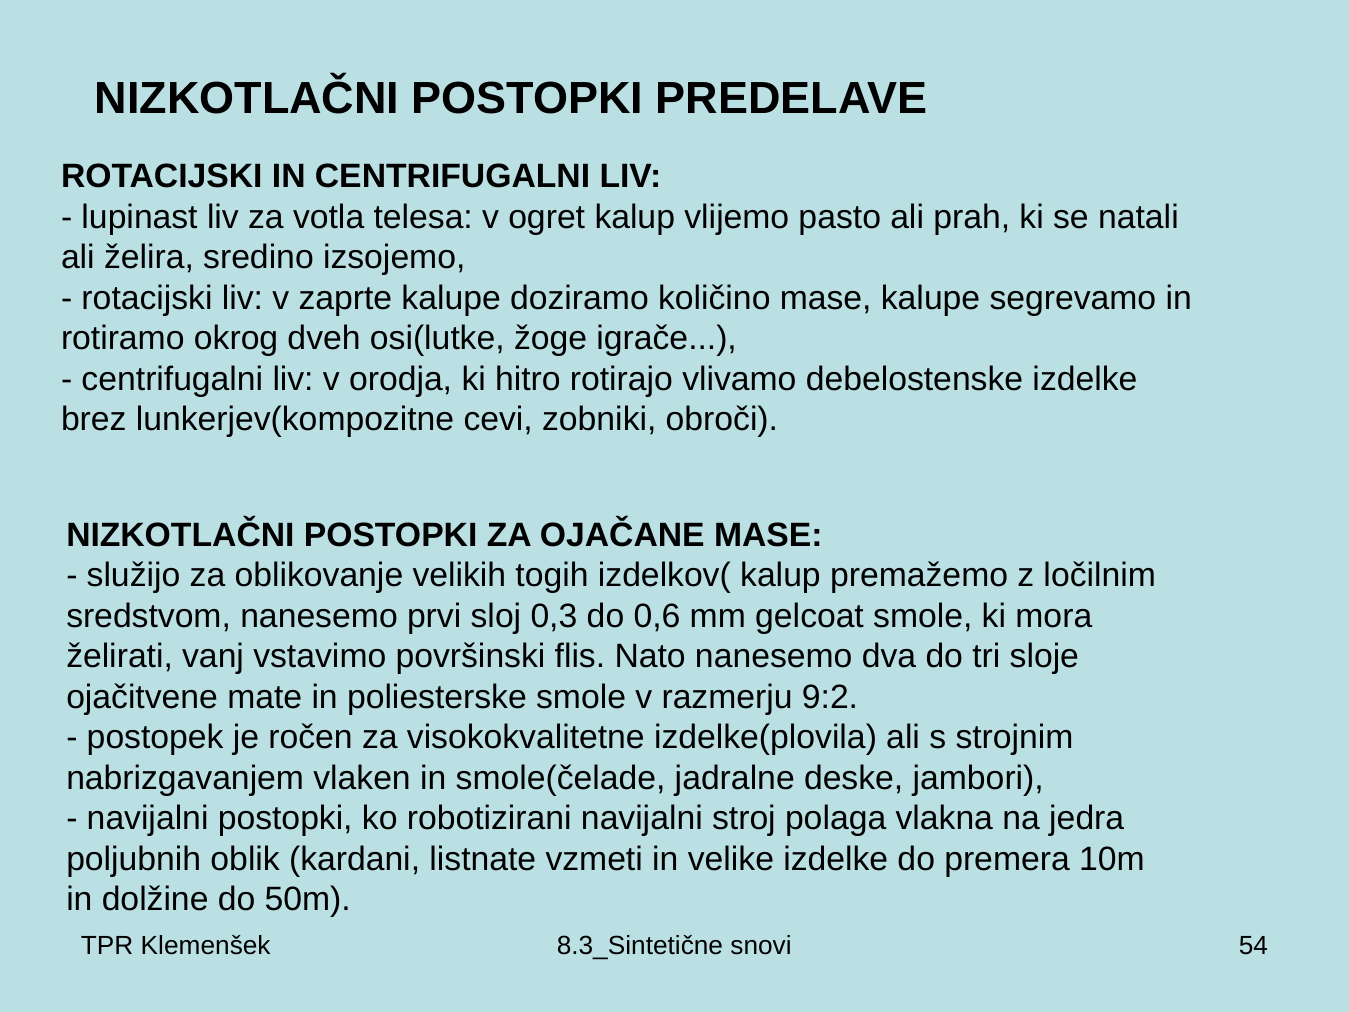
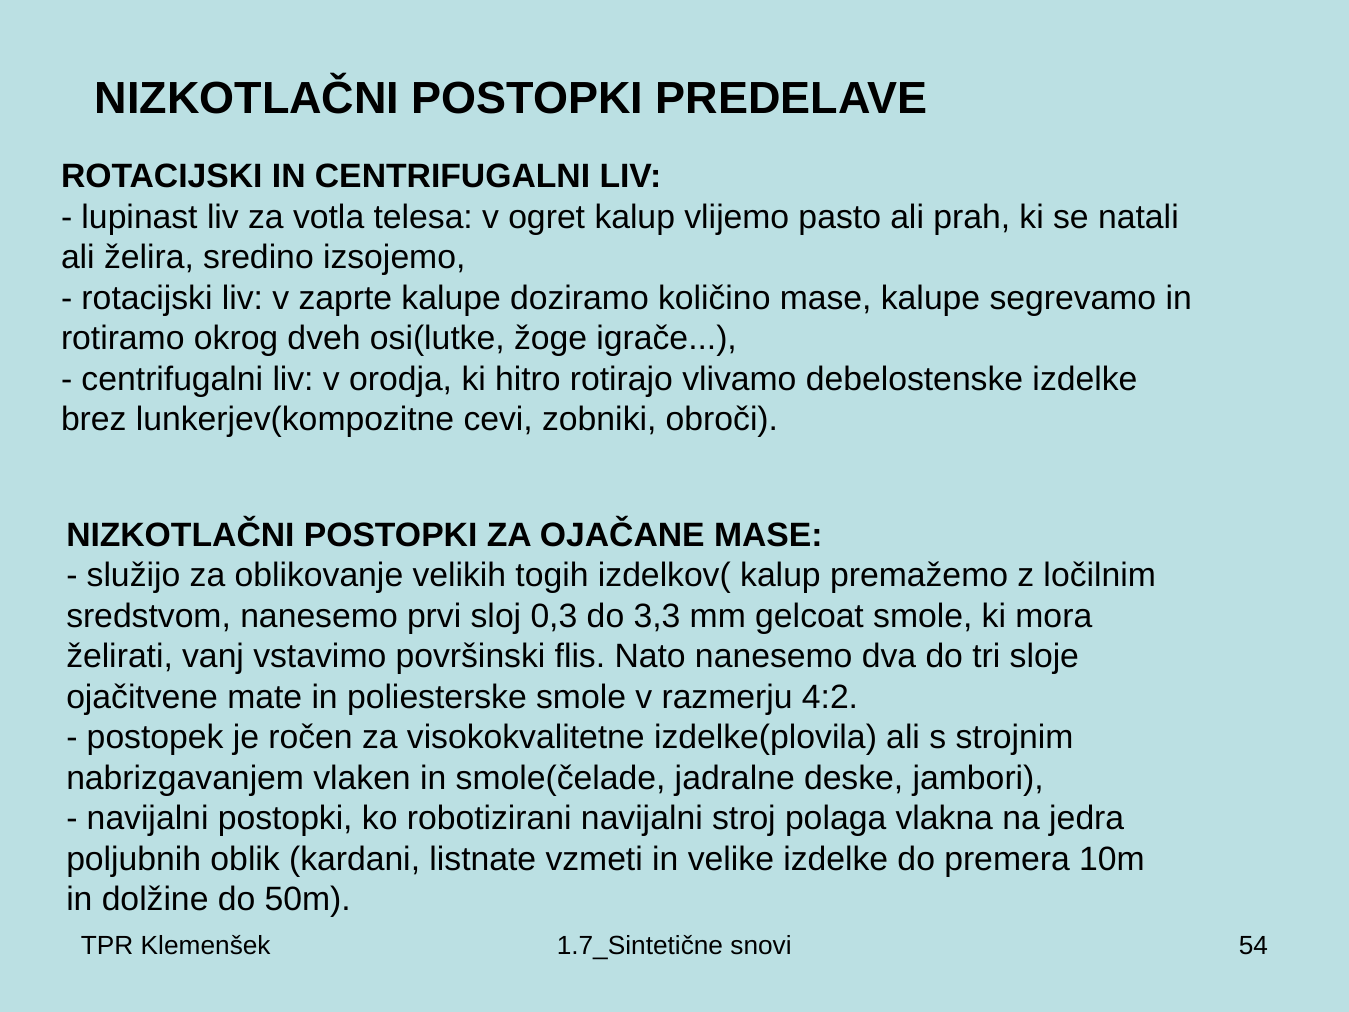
0,6: 0,6 -> 3,3
9:2: 9:2 -> 4:2
8.3_Sintetične: 8.3_Sintetične -> 1.7_Sintetične
